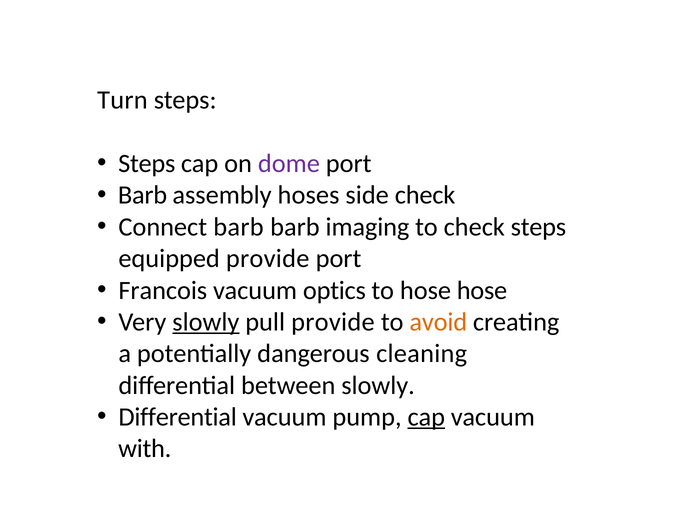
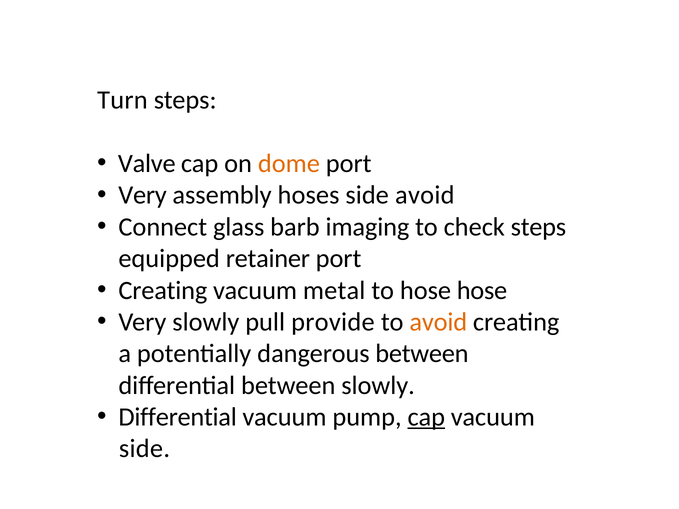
Steps at (147, 164): Steps -> Valve
dome colour: purple -> orange
Barb at (143, 195): Barb -> Very
side check: check -> avoid
Connect barb: barb -> glass
equipped provide: provide -> retainer
Francois at (163, 290): Francois -> Creating
optics: optics -> metal
slowly at (206, 322) underline: present -> none
dangerous cleaning: cleaning -> between
with at (145, 449): with -> side
